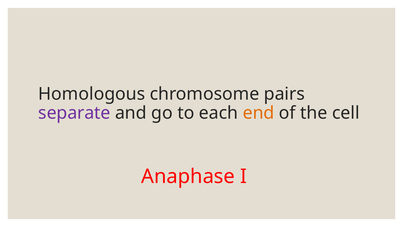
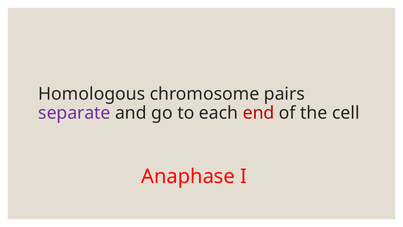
end colour: orange -> red
